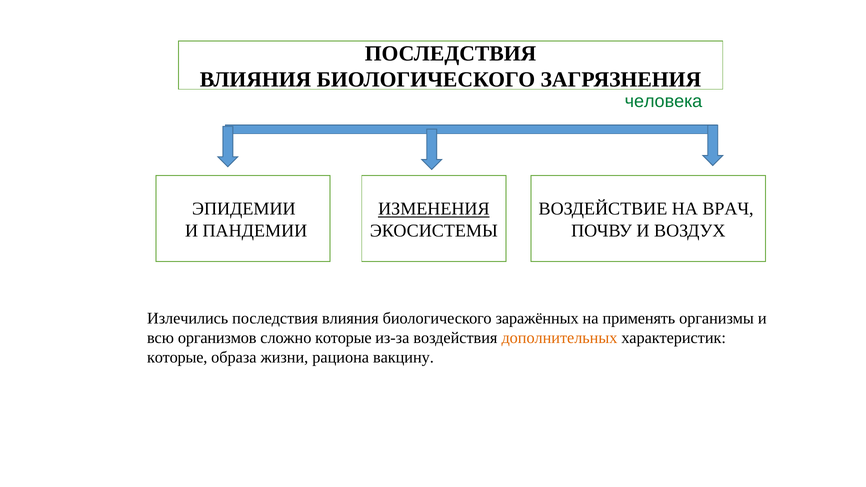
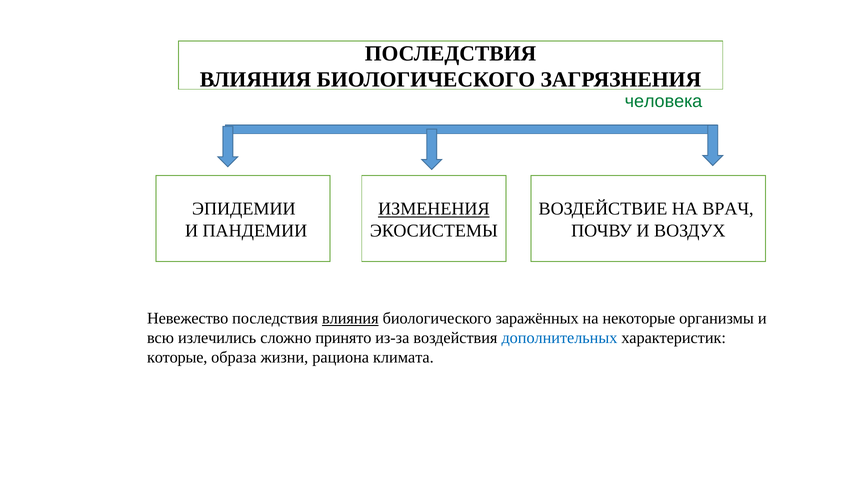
Излечились: Излечились -> Невежество
влияния at (350, 318) underline: none -> present
применять: применять -> некоторые
всю организмов: организмов -> излечились
сложно которые: которые -> принято
дополнительных colour: orange -> blue
вакцину: вакцину -> климата
